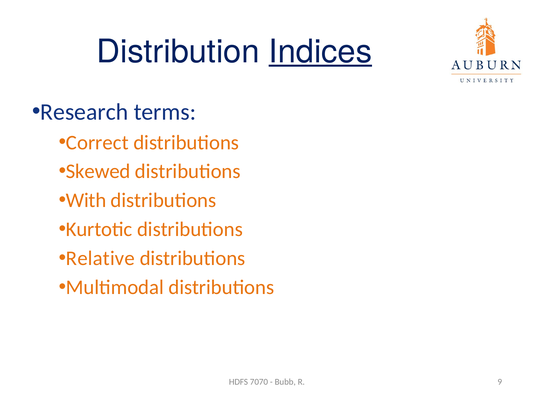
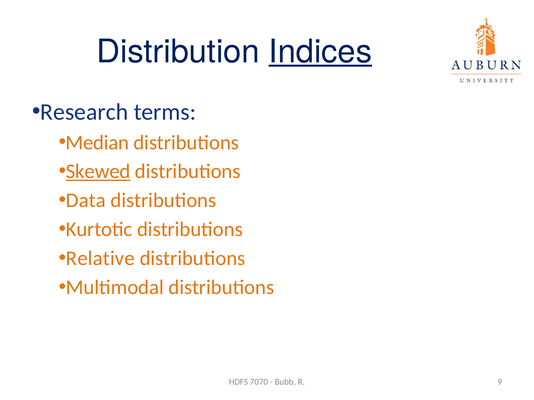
Correct: Correct -> Median
Skewed underline: none -> present
With: With -> Data
